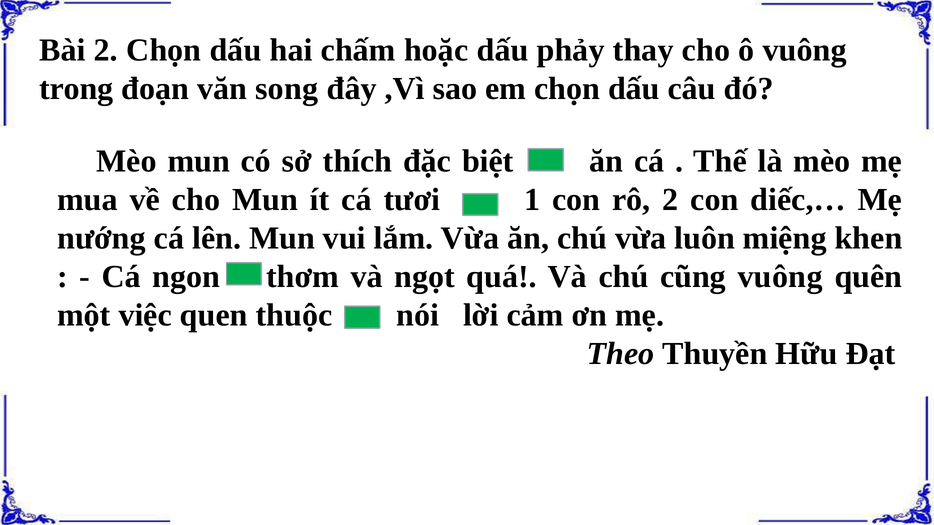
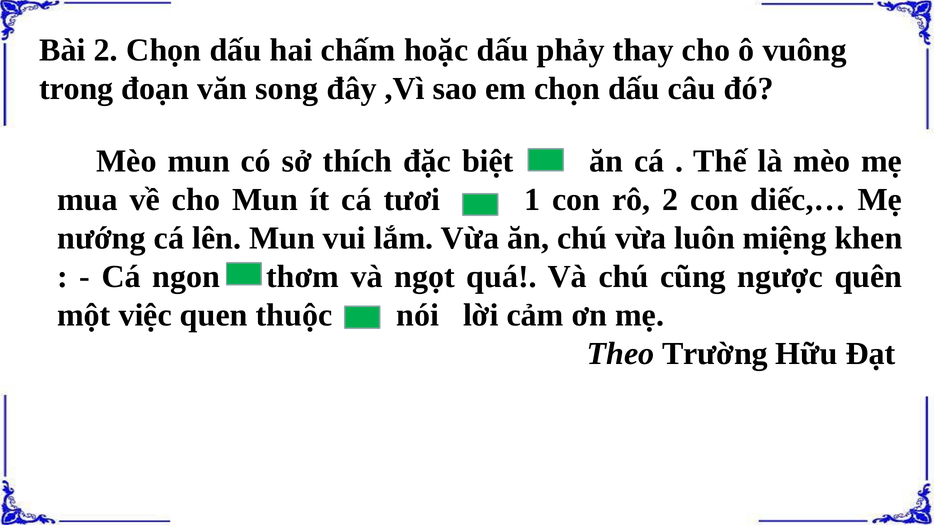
cũng vuông: vuông -> ngược
Thuyền: Thuyền -> Trường
